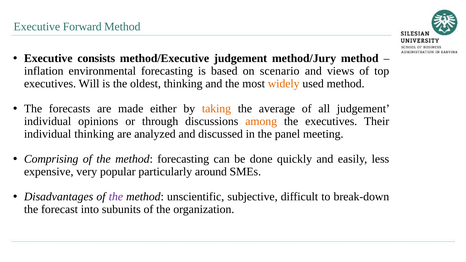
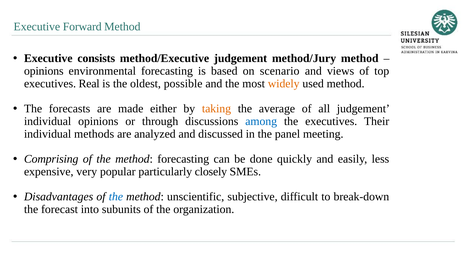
inflation at (44, 71): inflation -> opinions
Will: Will -> Real
oldest thinking: thinking -> possible
among colour: orange -> blue
individual thinking: thinking -> methods
around: around -> closely
the at (116, 197) colour: purple -> blue
